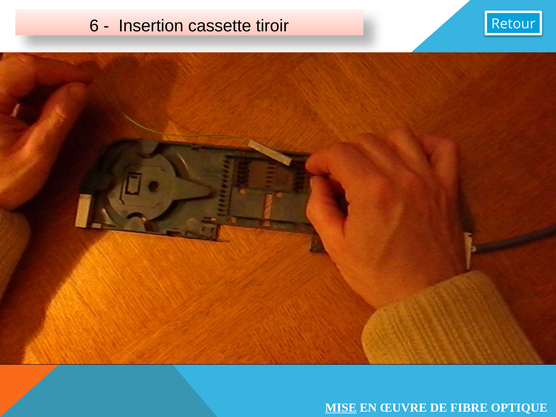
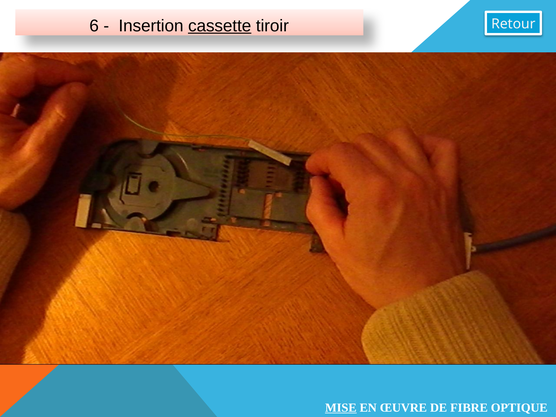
cassette underline: none -> present
